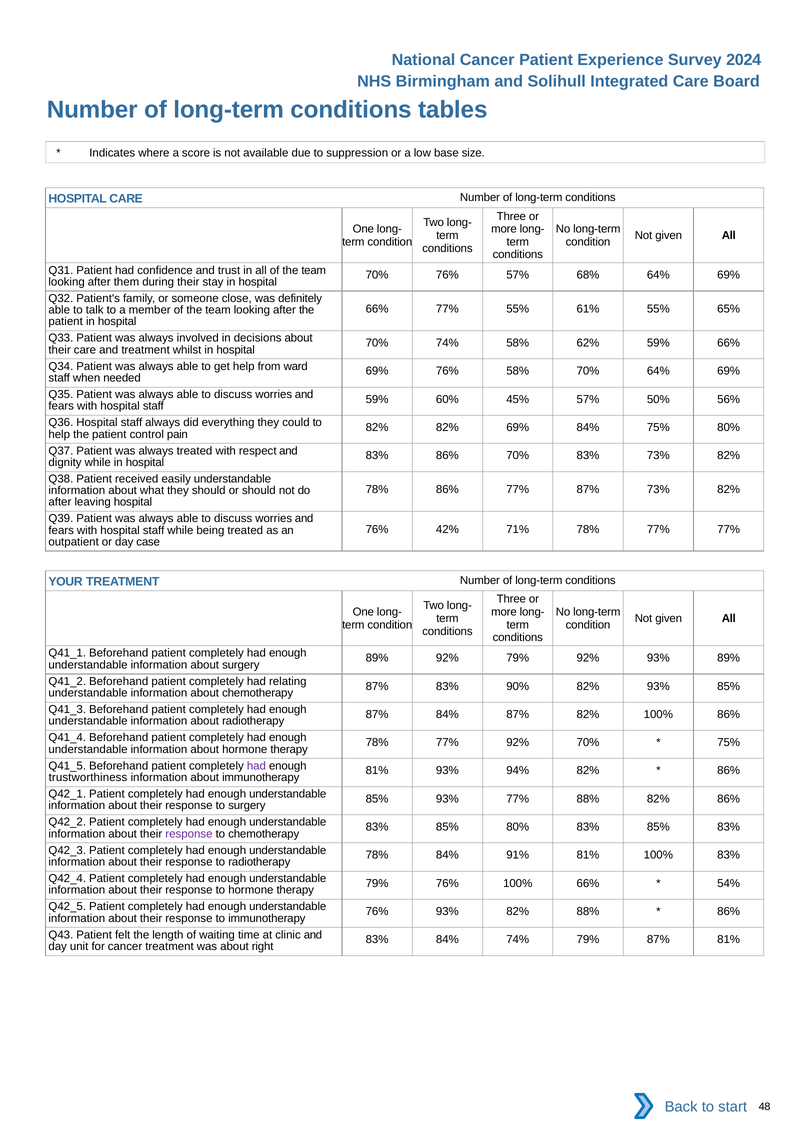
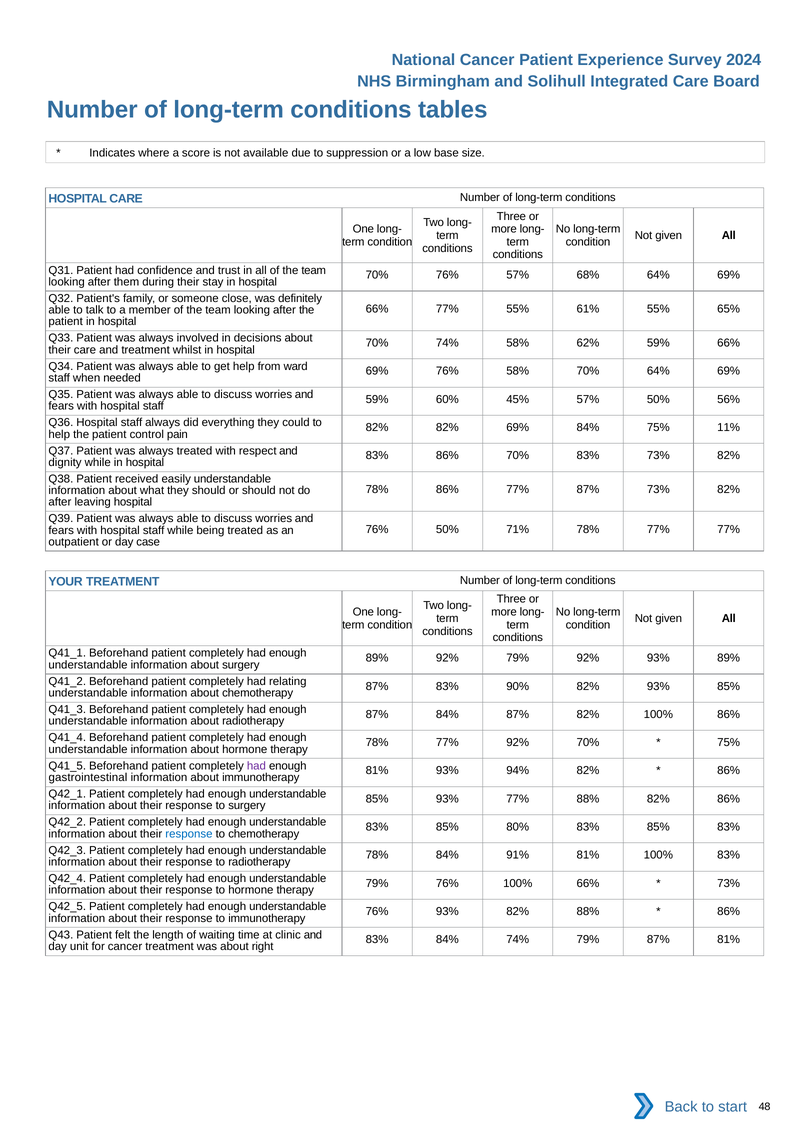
75% 80%: 80% -> 11%
76% 42%: 42% -> 50%
trustworthiness: trustworthiness -> gastrointestinal
response at (189, 834) colour: purple -> blue
54% at (729, 883): 54% -> 73%
